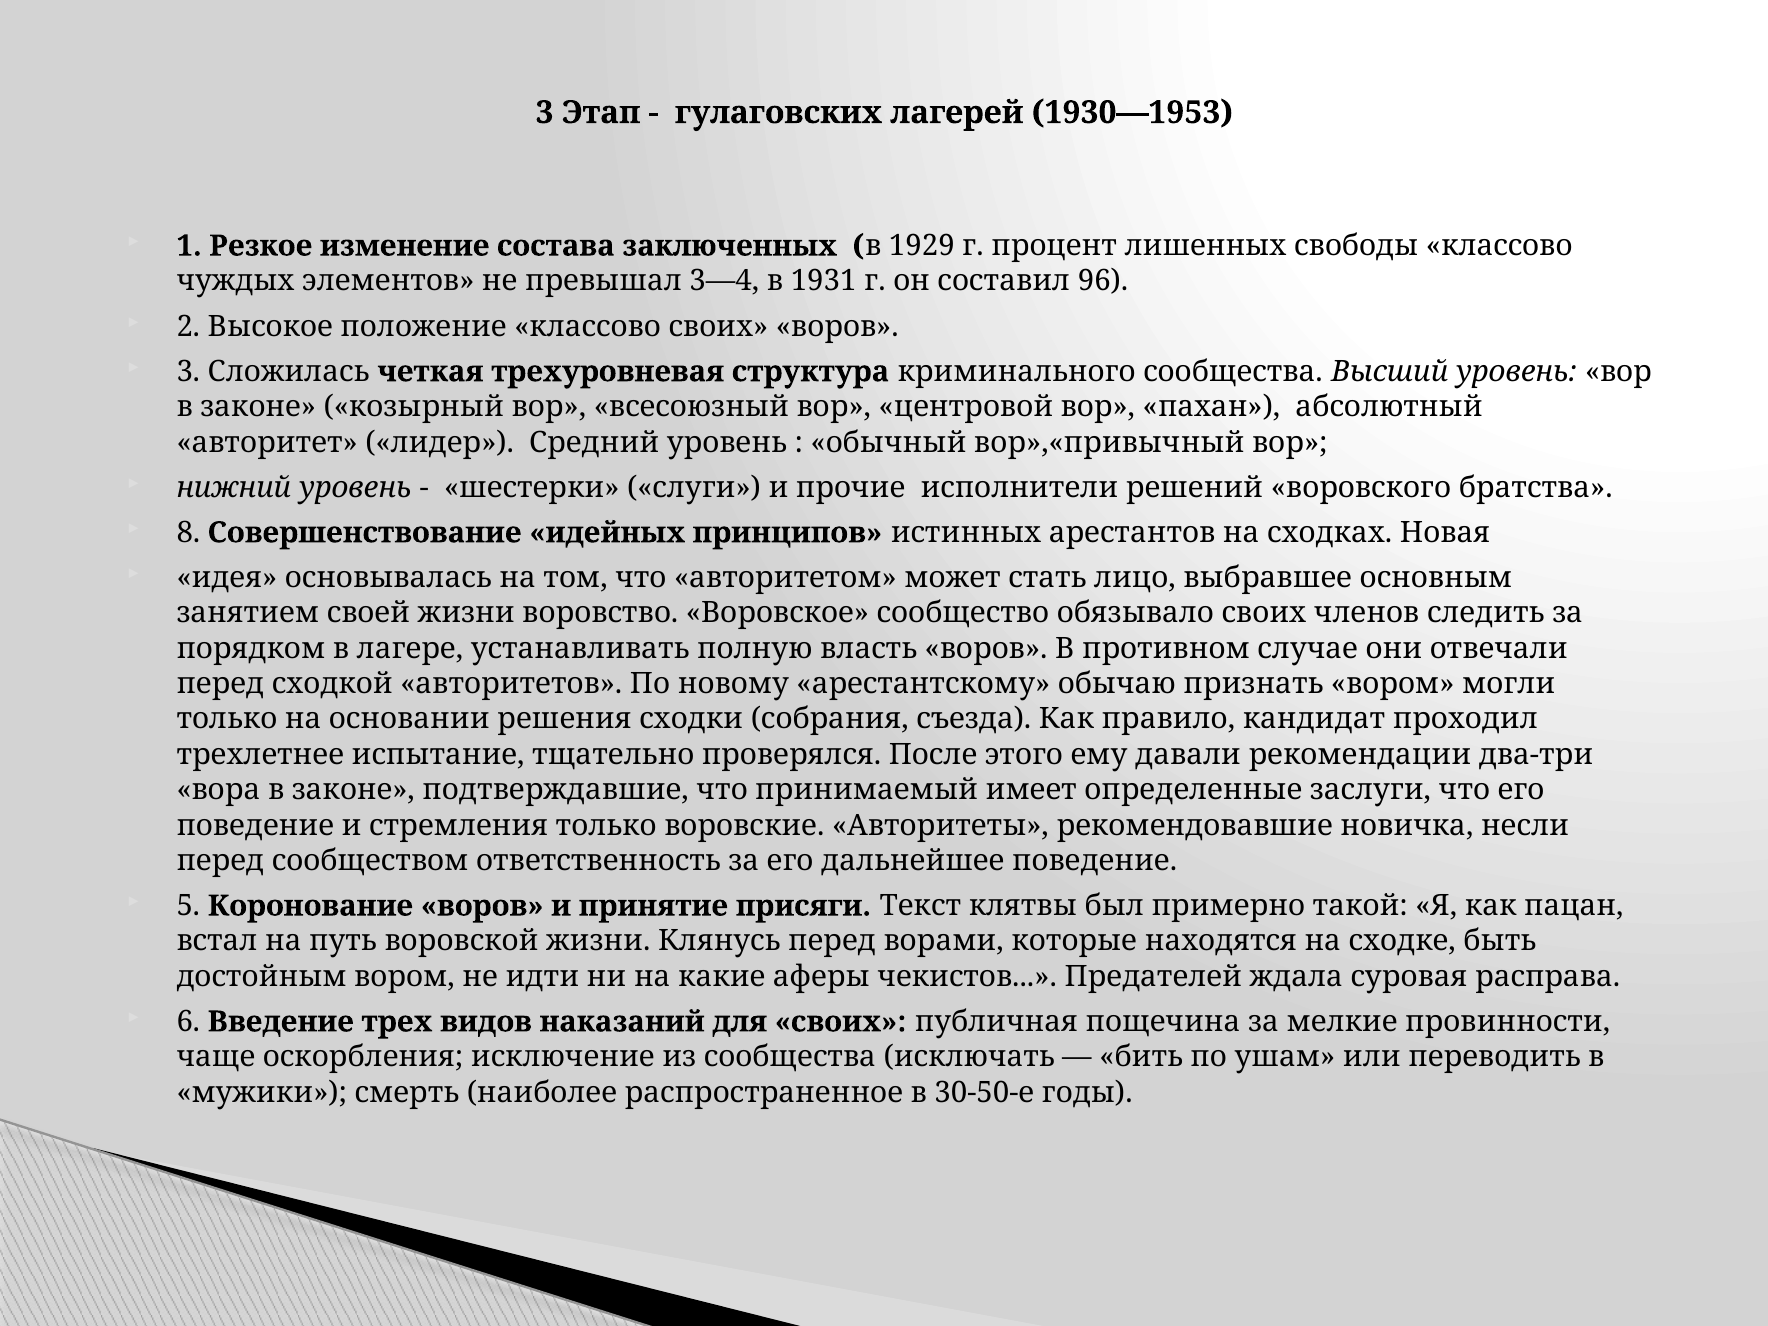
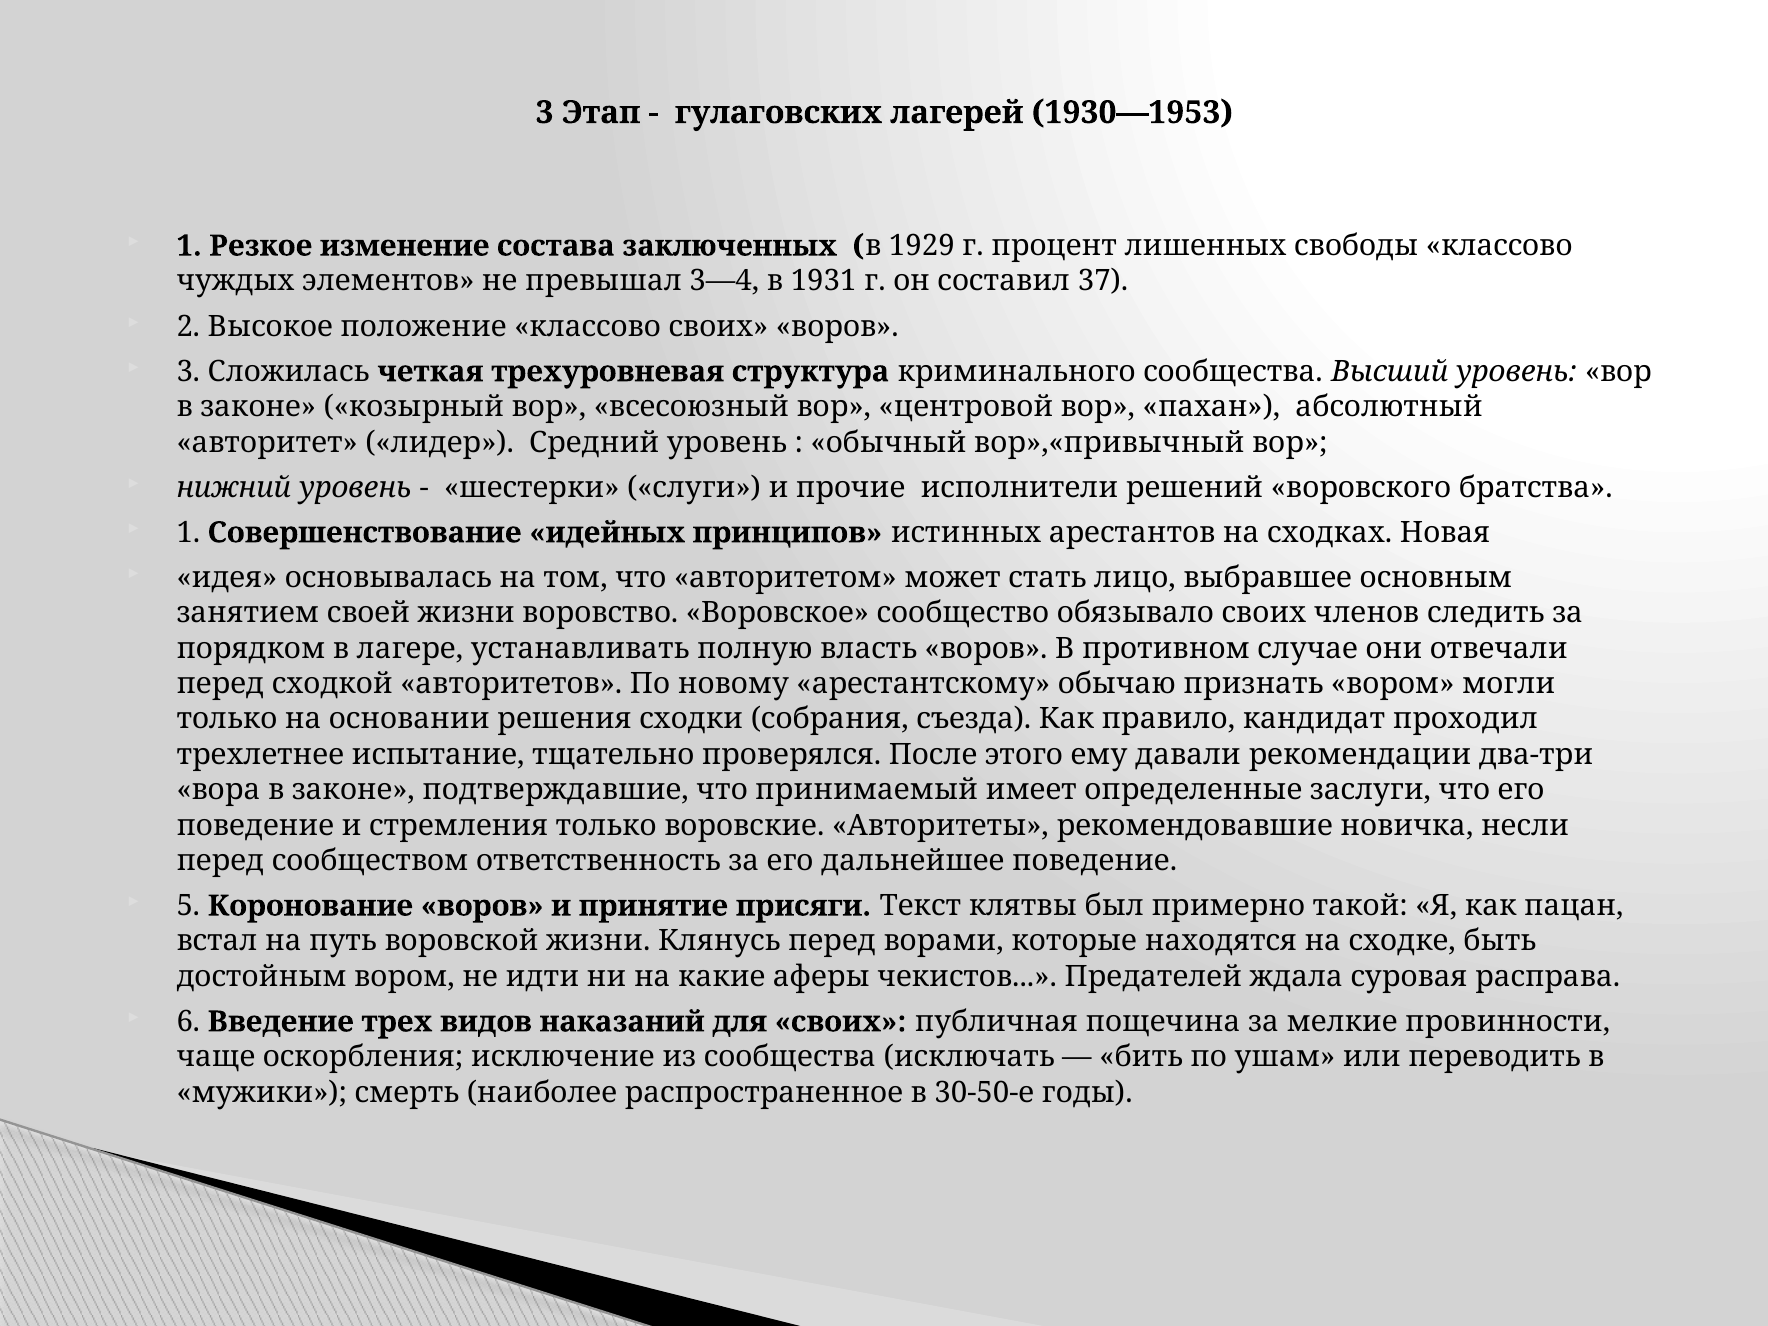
96: 96 -> 37
8 at (188, 533): 8 -> 1
